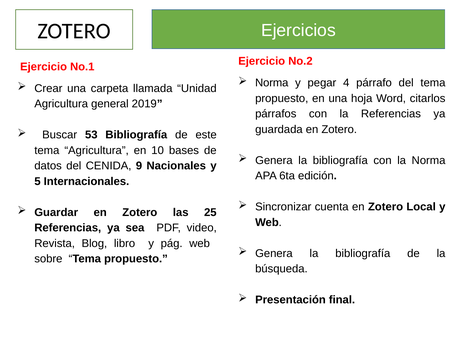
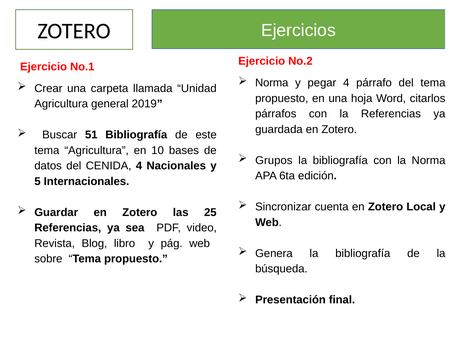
53: 53 -> 51
Genera at (274, 161): Genera -> Grupos
CENIDA 9: 9 -> 4
